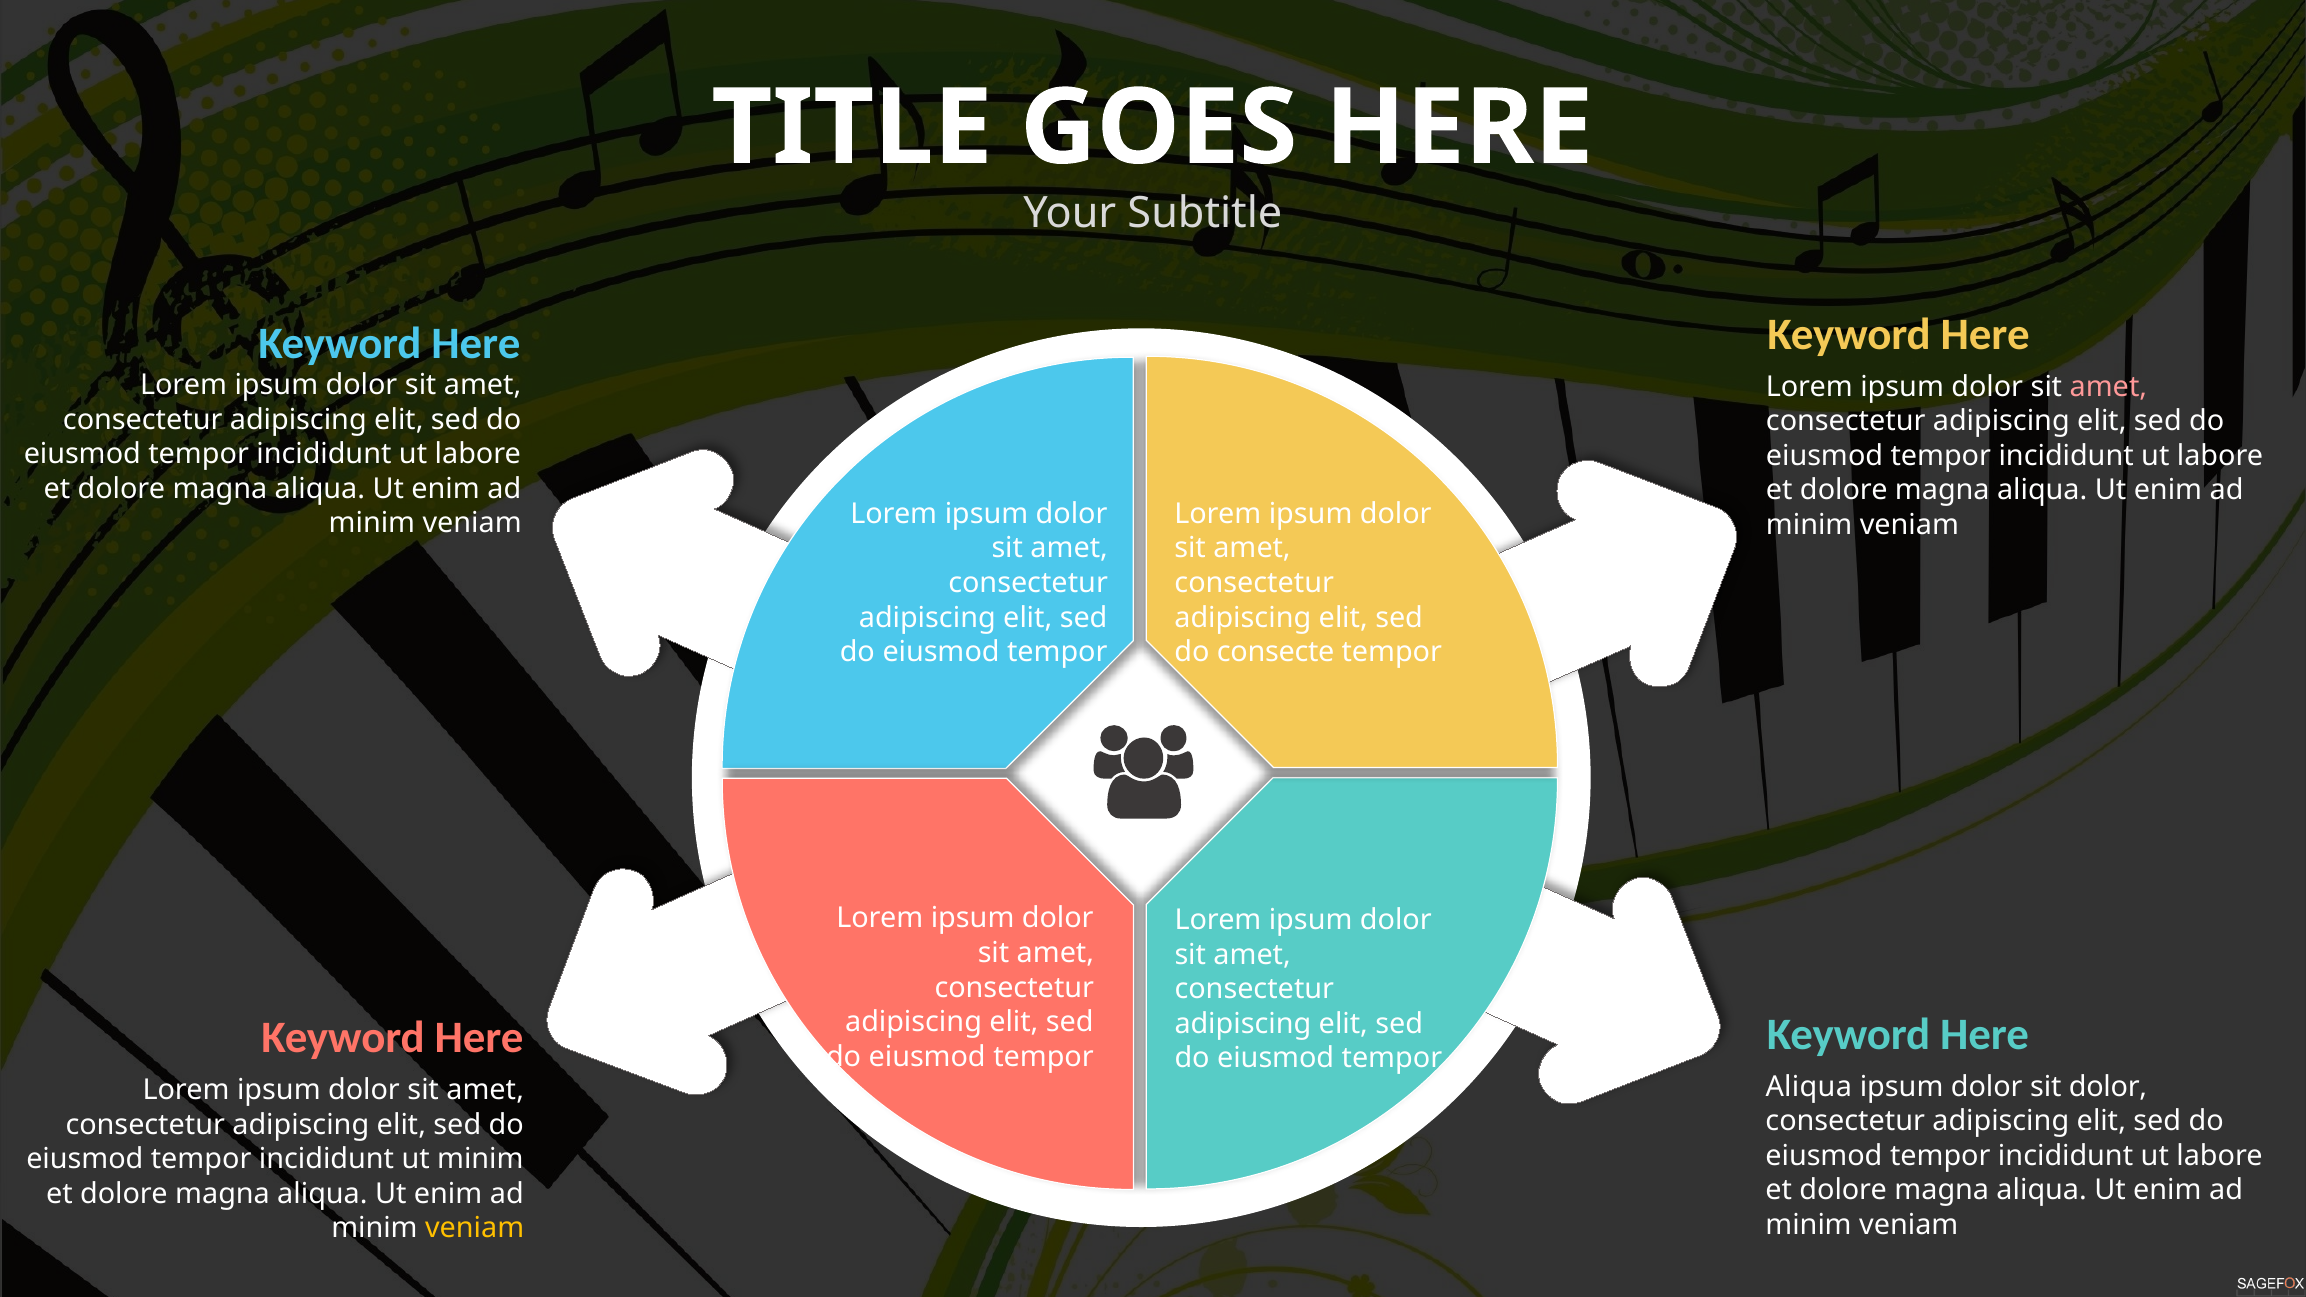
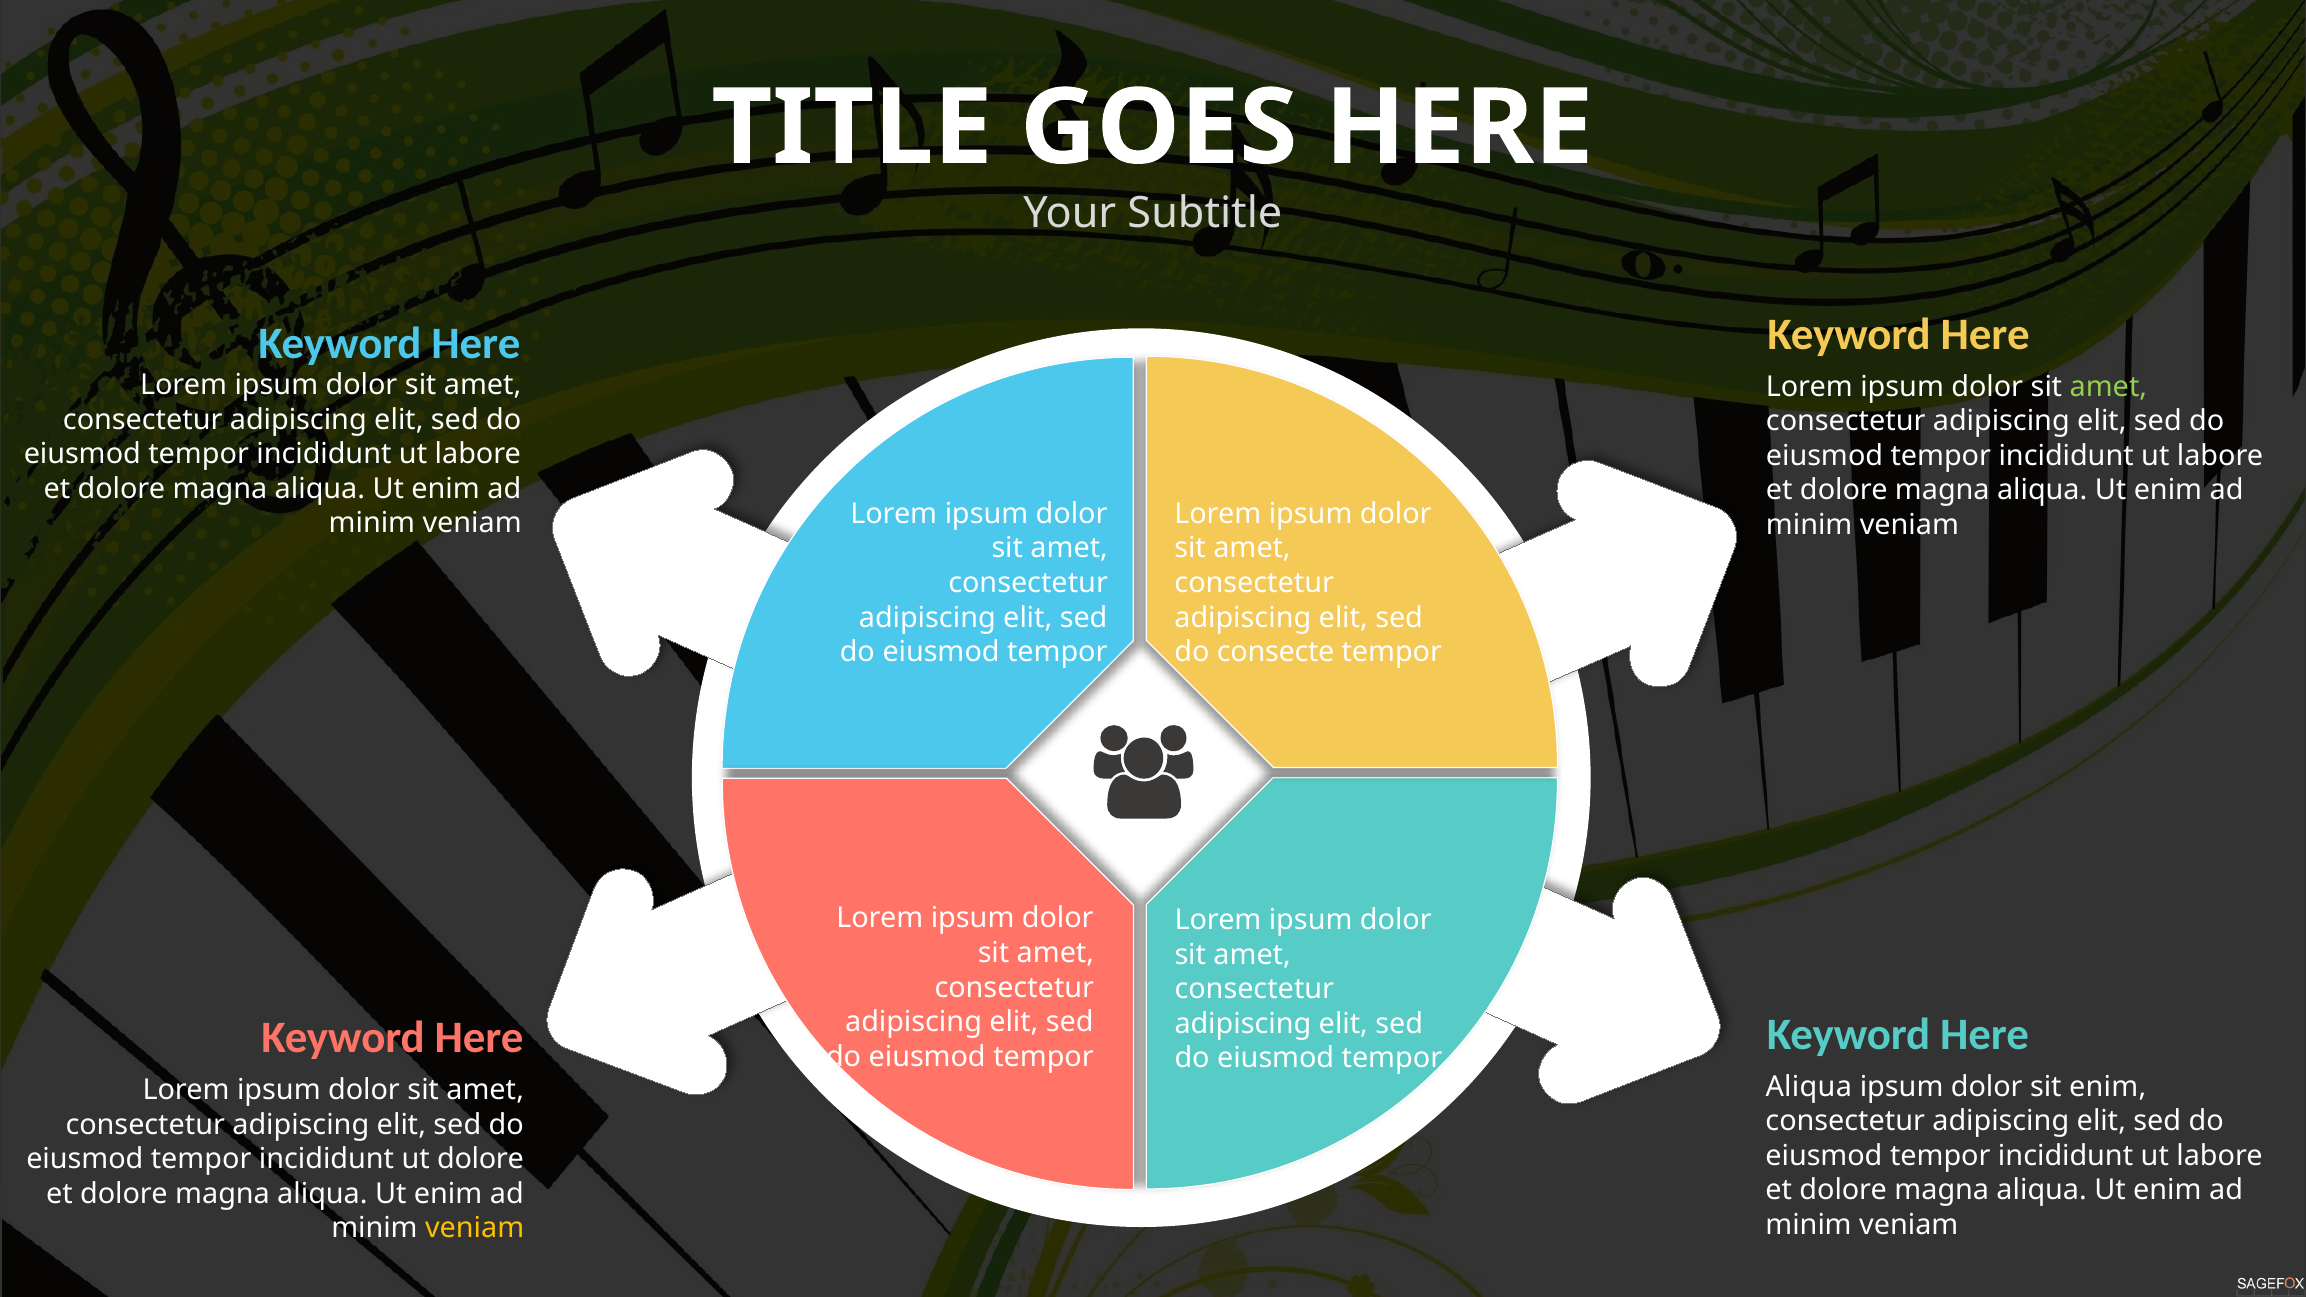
amet at (2108, 387) colour: pink -> light green
sit dolor: dolor -> enim
ut minim: minim -> dolore
